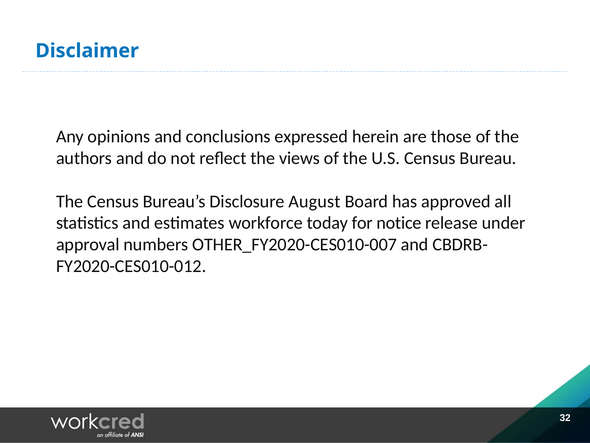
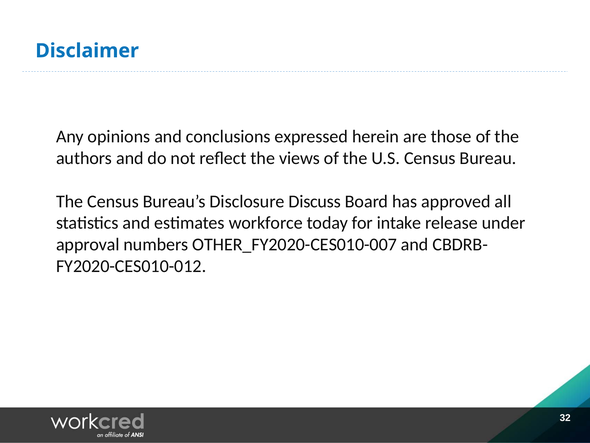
August: August -> Discuss
notice: notice -> intake
